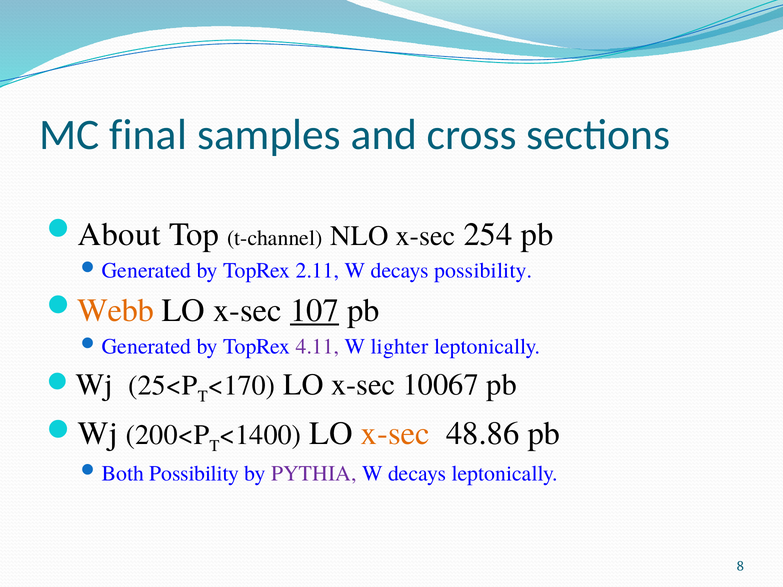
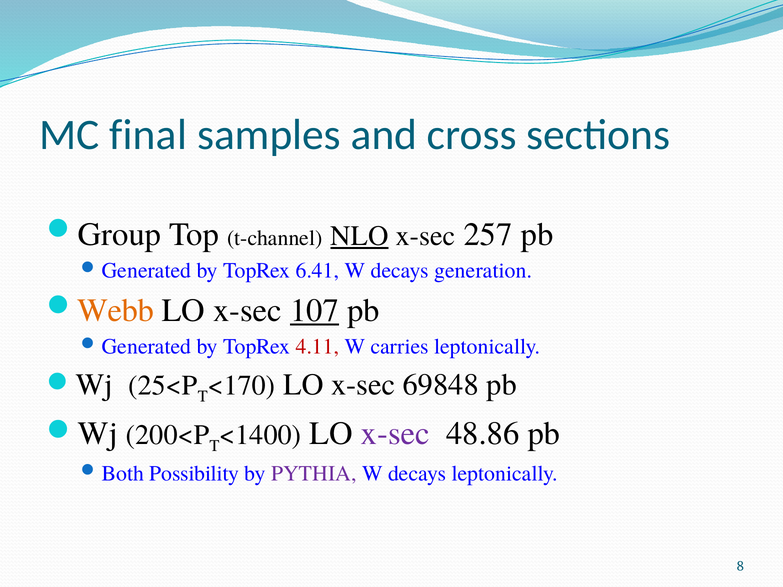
About: About -> Group
NLO underline: none -> present
254: 254 -> 257
2.11: 2.11 -> 6.41
decays possibility: possibility -> generation
4.11 colour: purple -> red
lighter: lighter -> carries
10067: 10067 -> 69848
x-sec at (395, 434) colour: orange -> purple
